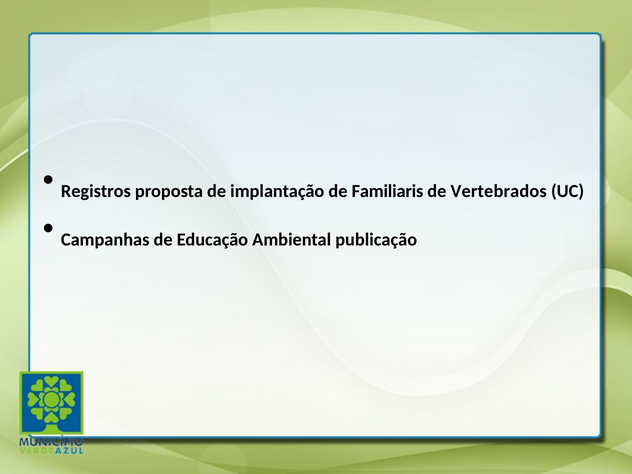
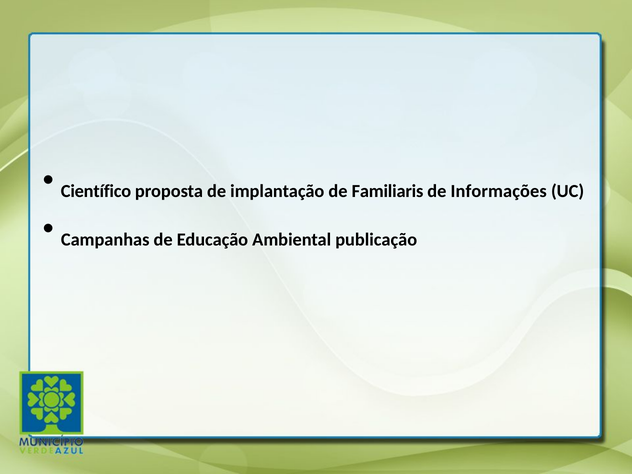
Registros: Registros -> Científico
Vertebrados: Vertebrados -> Informações
